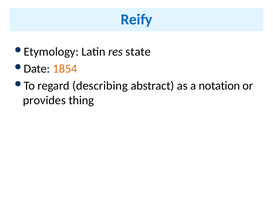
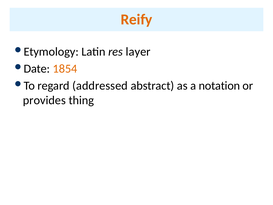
Reify colour: blue -> orange
state: state -> layer
describing: describing -> addressed
